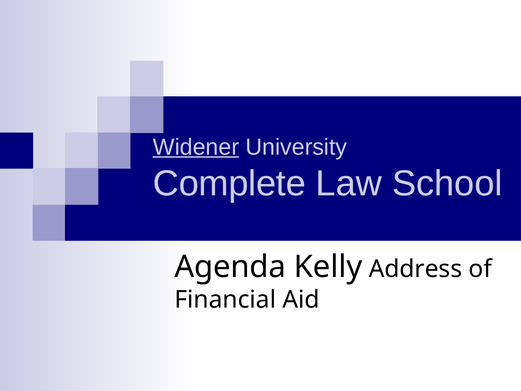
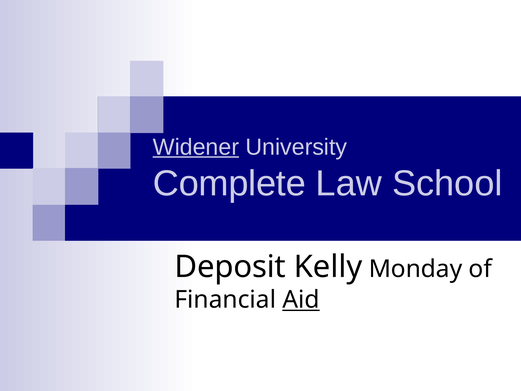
Agenda: Agenda -> Deposit
Address: Address -> Monday
Aid underline: none -> present
